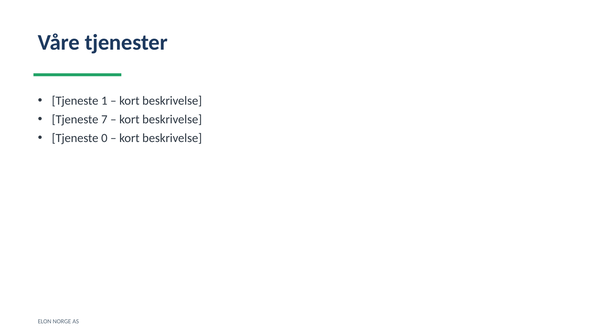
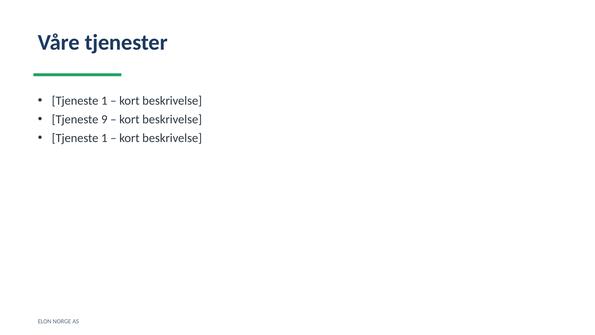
7: 7 -> 9
0 at (104, 138): 0 -> 1
